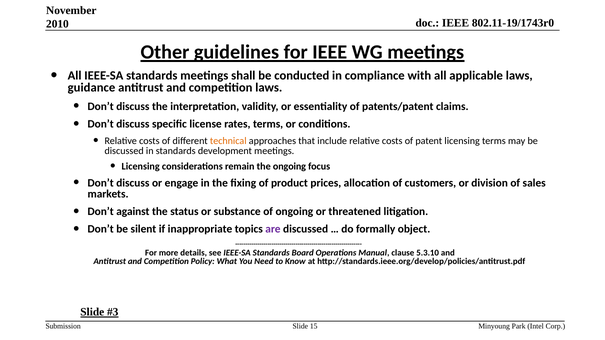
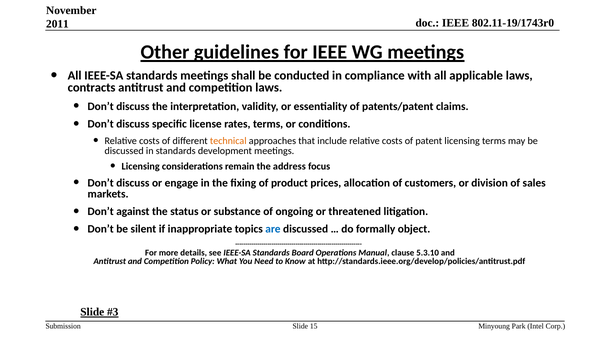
2010: 2010 -> 2011
guidance: guidance -> contracts
the ongoing: ongoing -> address
are colour: purple -> blue
